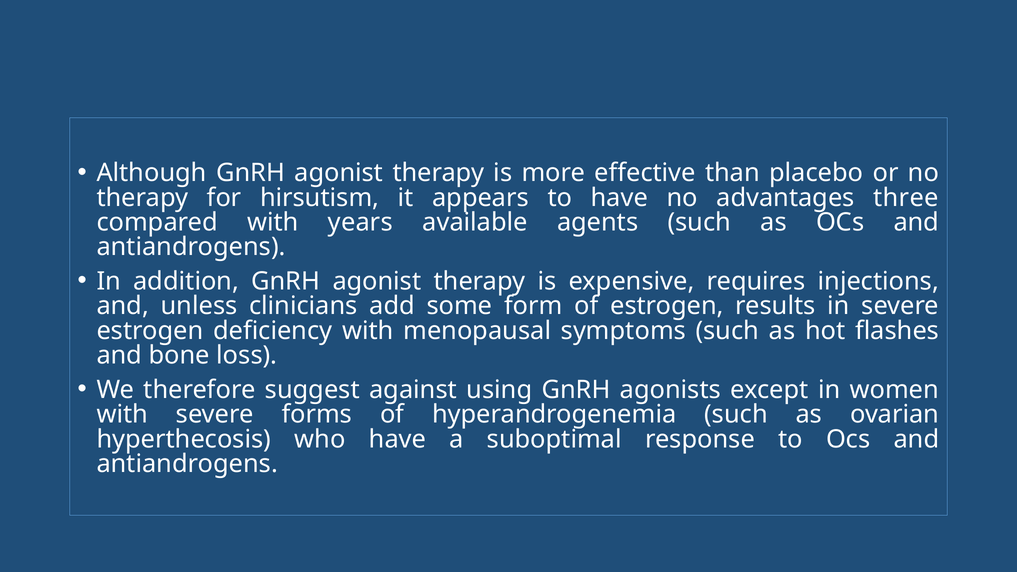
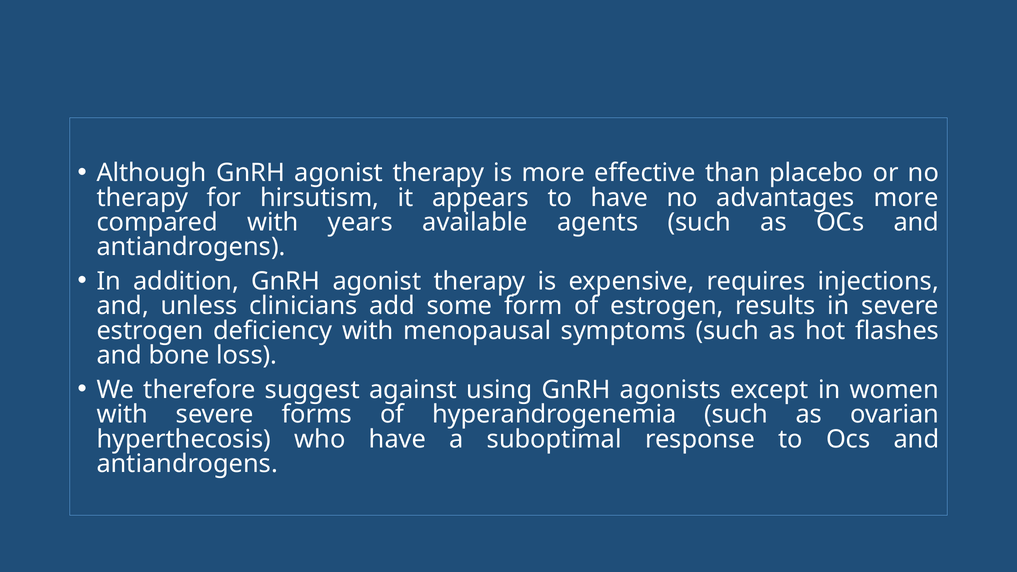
advantages three: three -> more
